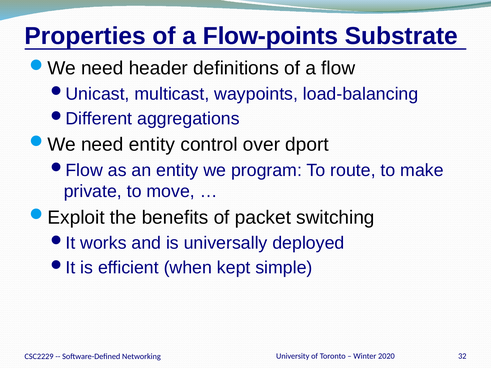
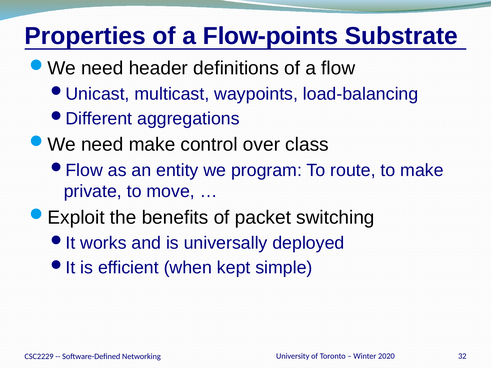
need entity: entity -> make
dport: dport -> class
